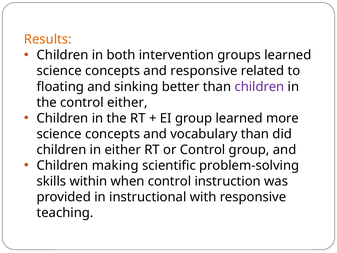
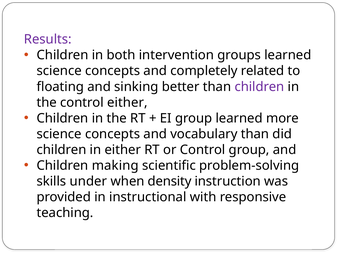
Results colour: orange -> purple
and responsive: responsive -> completely
within: within -> under
when control: control -> density
